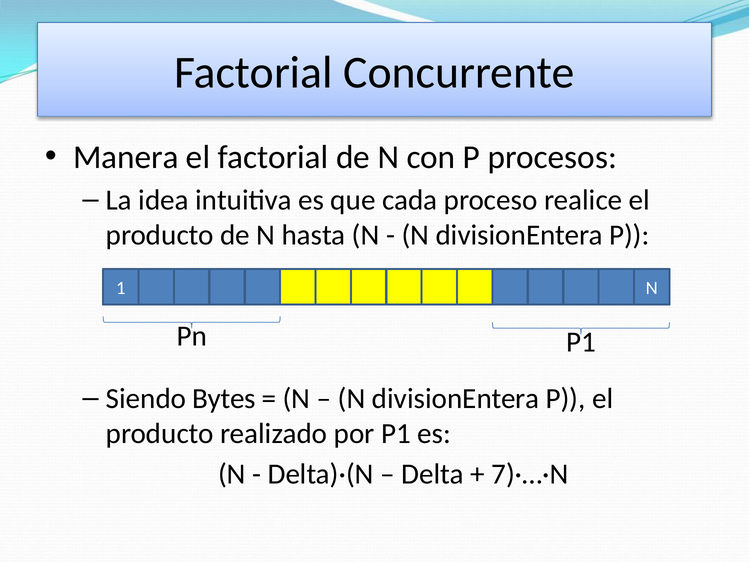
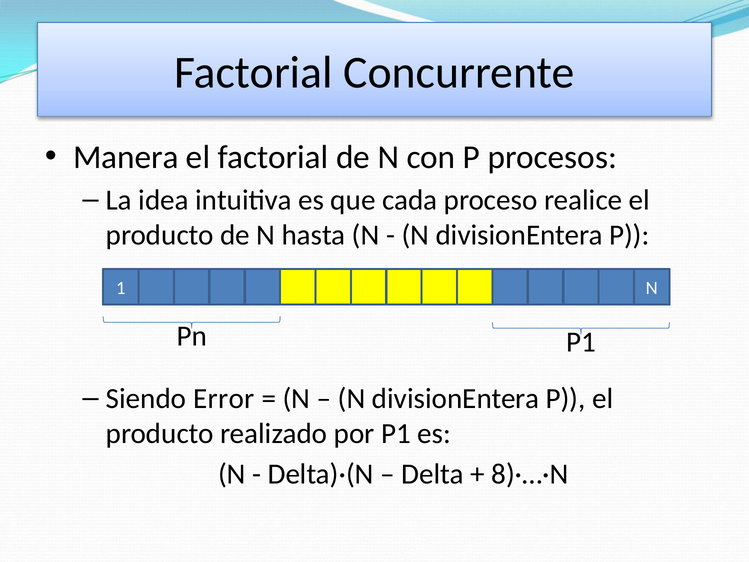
Bytes: Bytes -> Error
7)·…·N: 7)·…·N -> 8)·…·N
